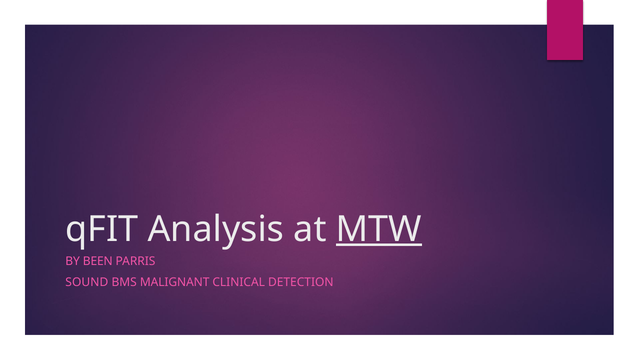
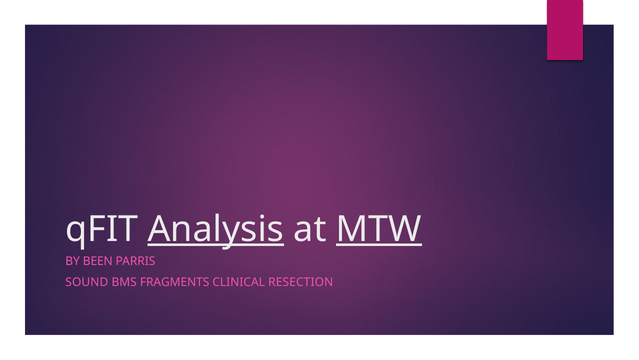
Analysis underline: none -> present
MALIGNANT: MALIGNANT -> FRAGMENTS
DETECTION: DETECTION -> RESECTION
